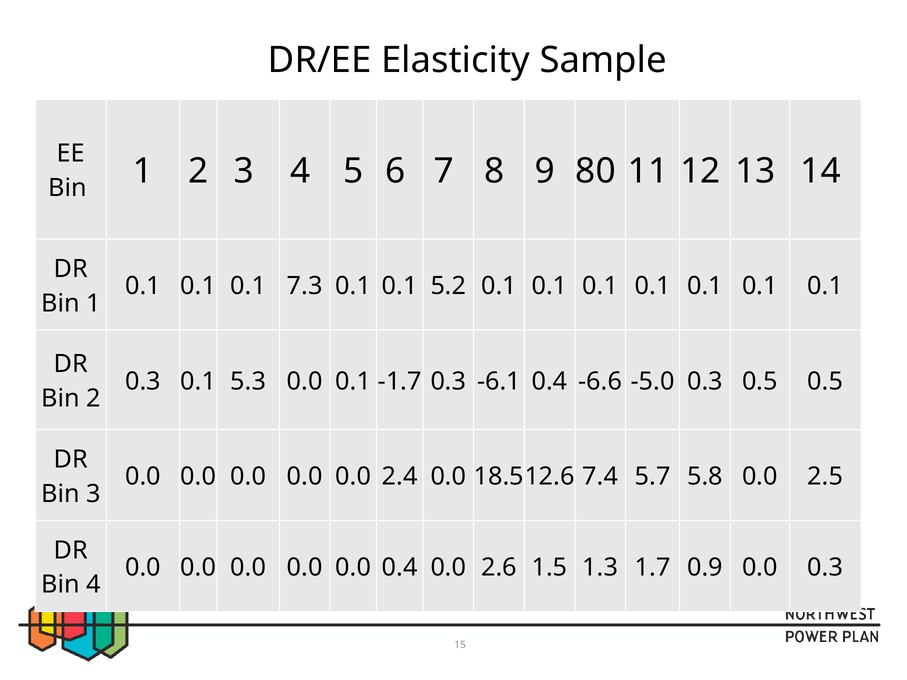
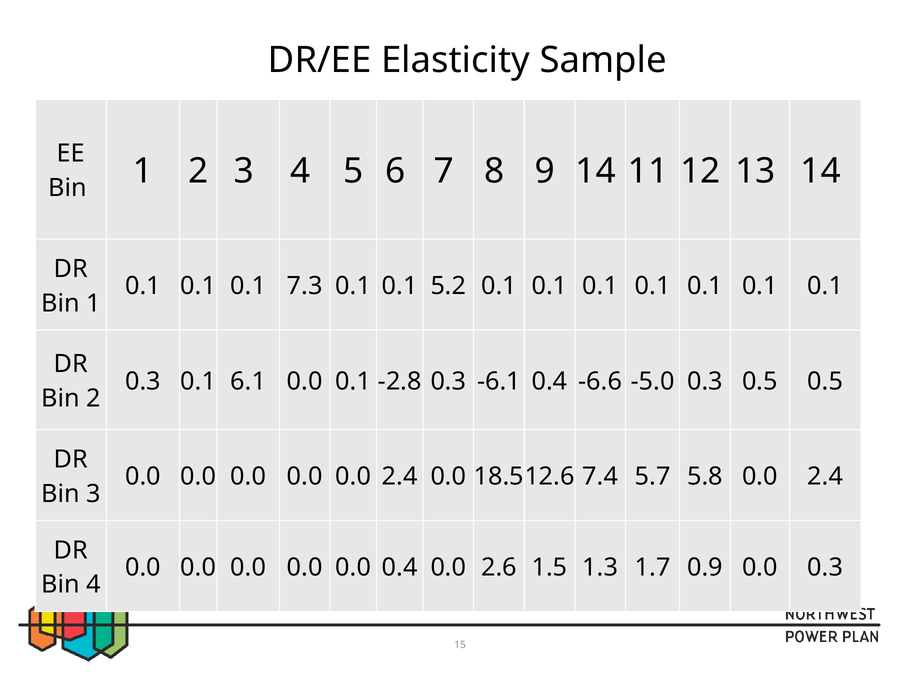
9 80: 80 -> 14
5.3: 5.3 -> 6.1
-1.7: -1.7 -> -2.8
5.8 0.0 2.5: 2.5 -> 2.4
